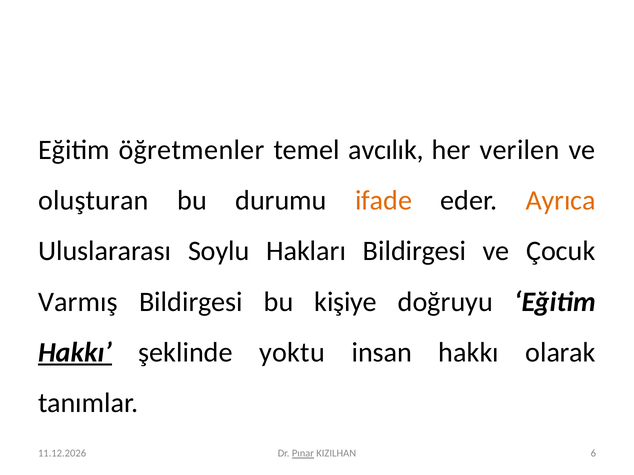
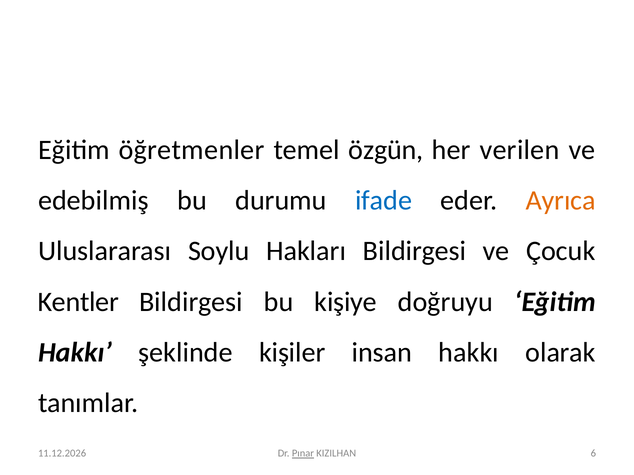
avcılık: avcılık -> özgün
oluşturan: oluşturan -> edebilmiş
ifade colour: orange -> blue
Varmış: Varmış -> Kentler
Hakkı at (75, 353) underline: present -> none
yoktu: yoktu -> kişiler
